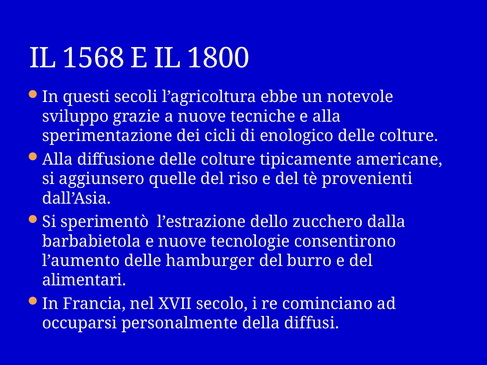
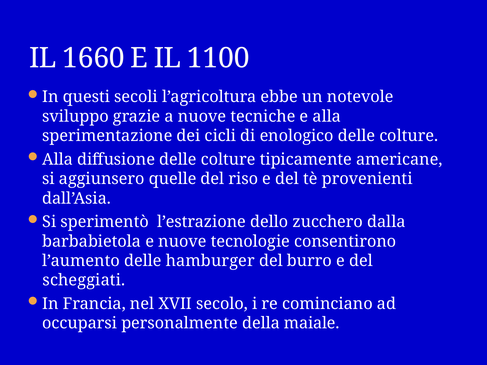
1568: 1568 -> 1660
1800: 1800 -> 1100
alimentari: alimentari -> scheggiati
diffusi: diffusi -> maiale
